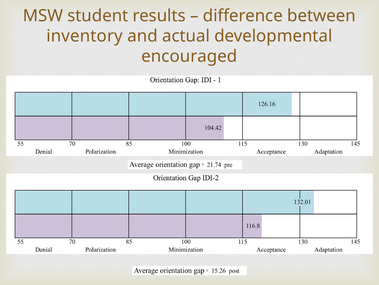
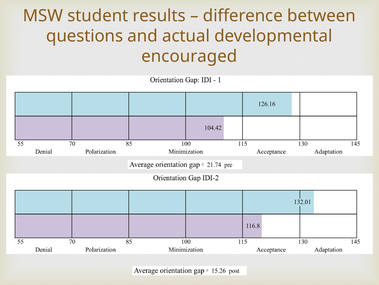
inventory: inventory -> questions
